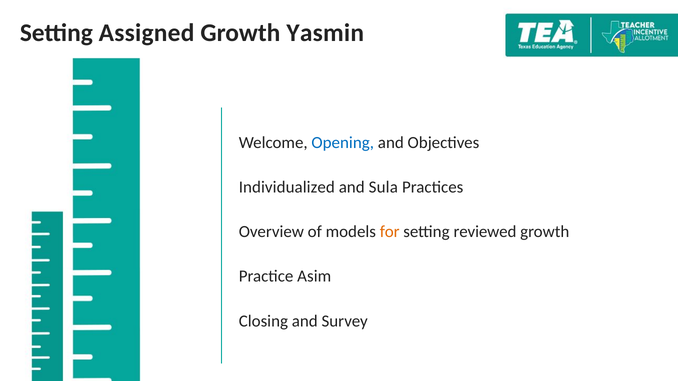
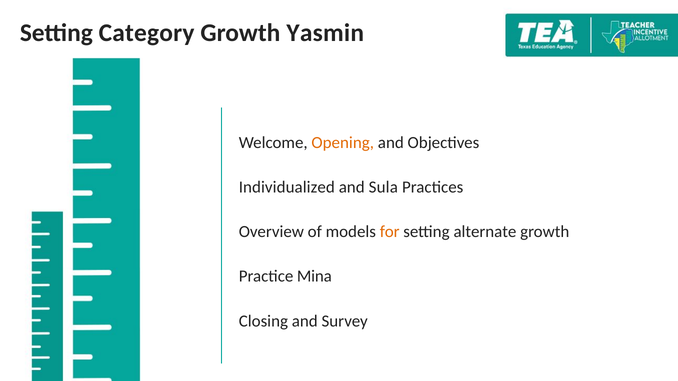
Assigned: Assigned -> Category
Opening colour: blue -> orange
reviewed: reviewed -> alternate
Asim: Asim -> Mina
